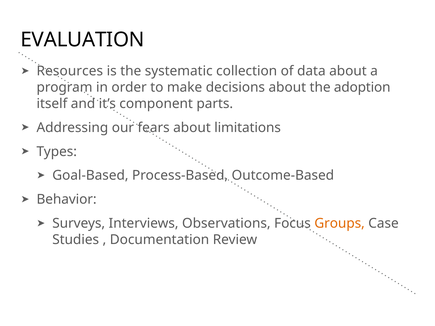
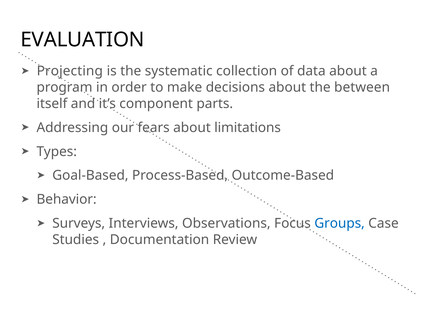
Resources: Resources -> Projecting
adoption: adoption -> between
Groups colour: orange -> blue
